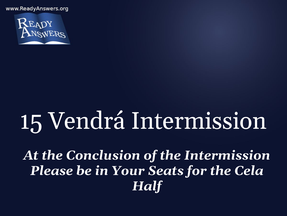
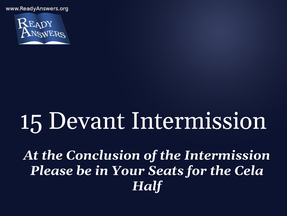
Vendrá: Vendrá -> Devant
